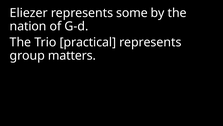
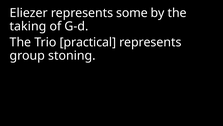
nation: nation -> taking
matters: matters -> stoning
